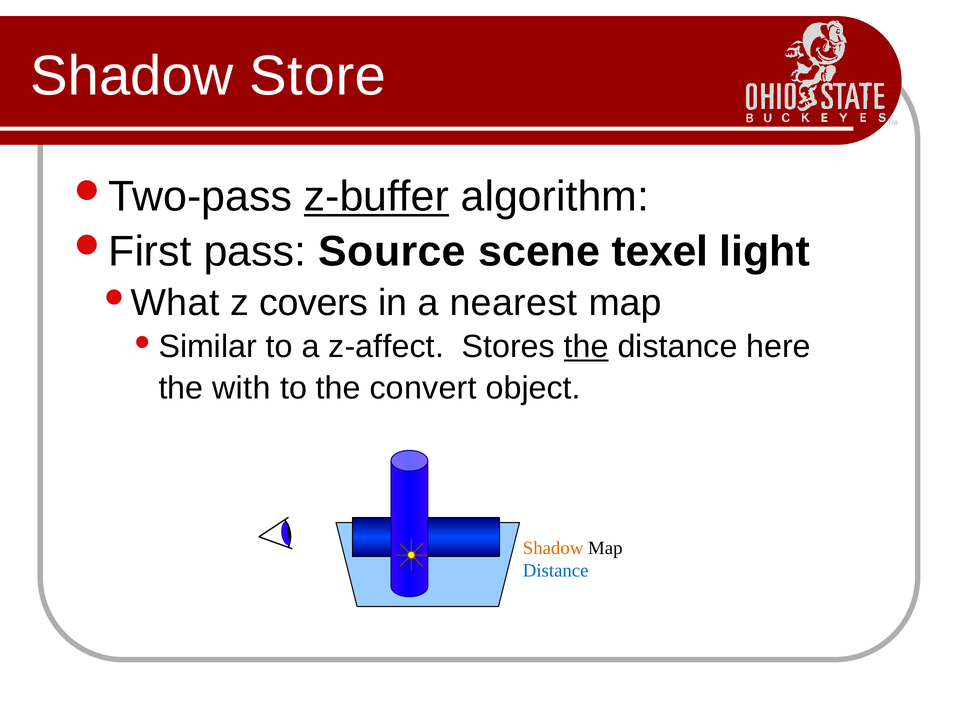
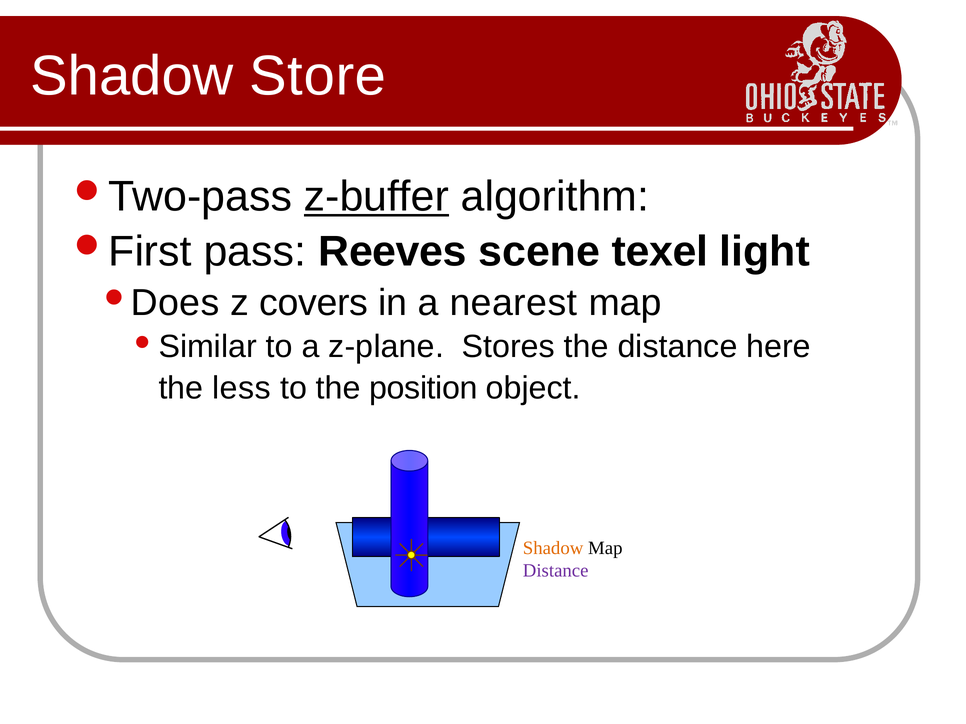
Source: Source -> Reeves
What: What -> Does
z-affect: z-affect -> z-plane
the at (586, 347) underline: present -> none
with: with -> less
convert: convert -> position
Distance at (556, 571) colour: blue -> purple
